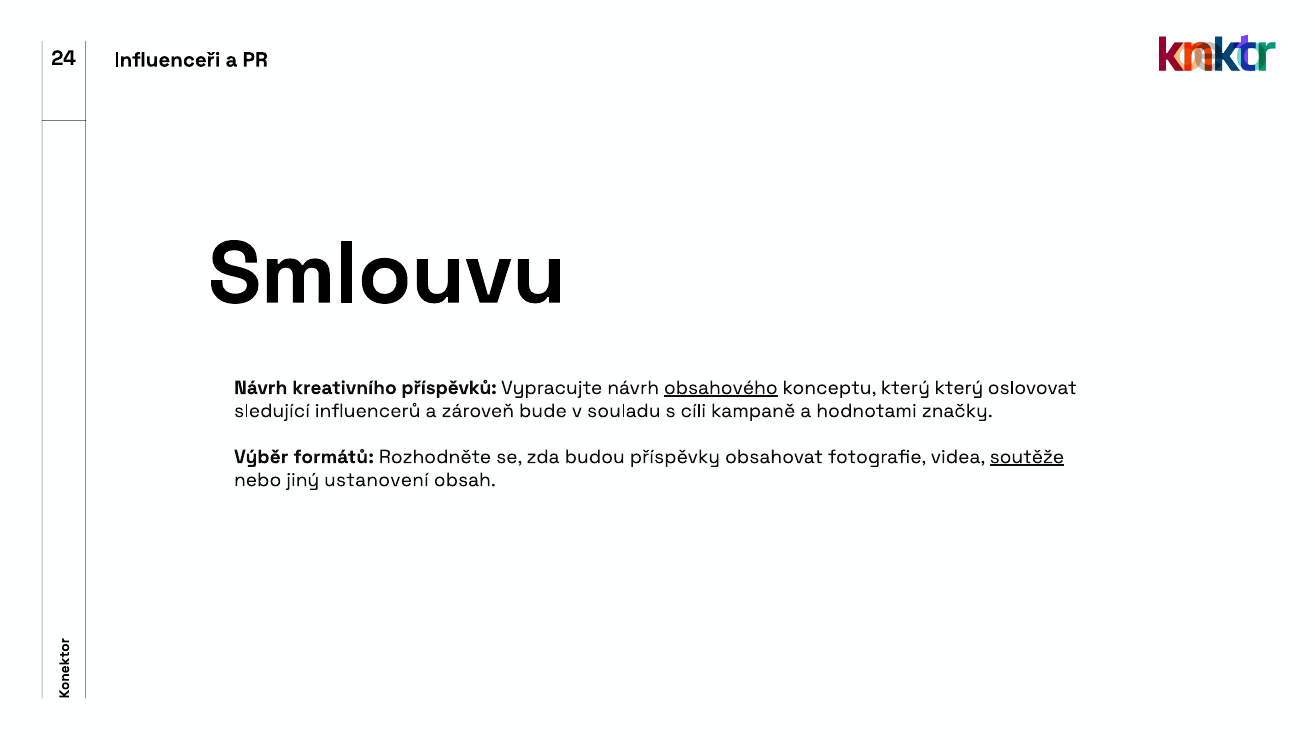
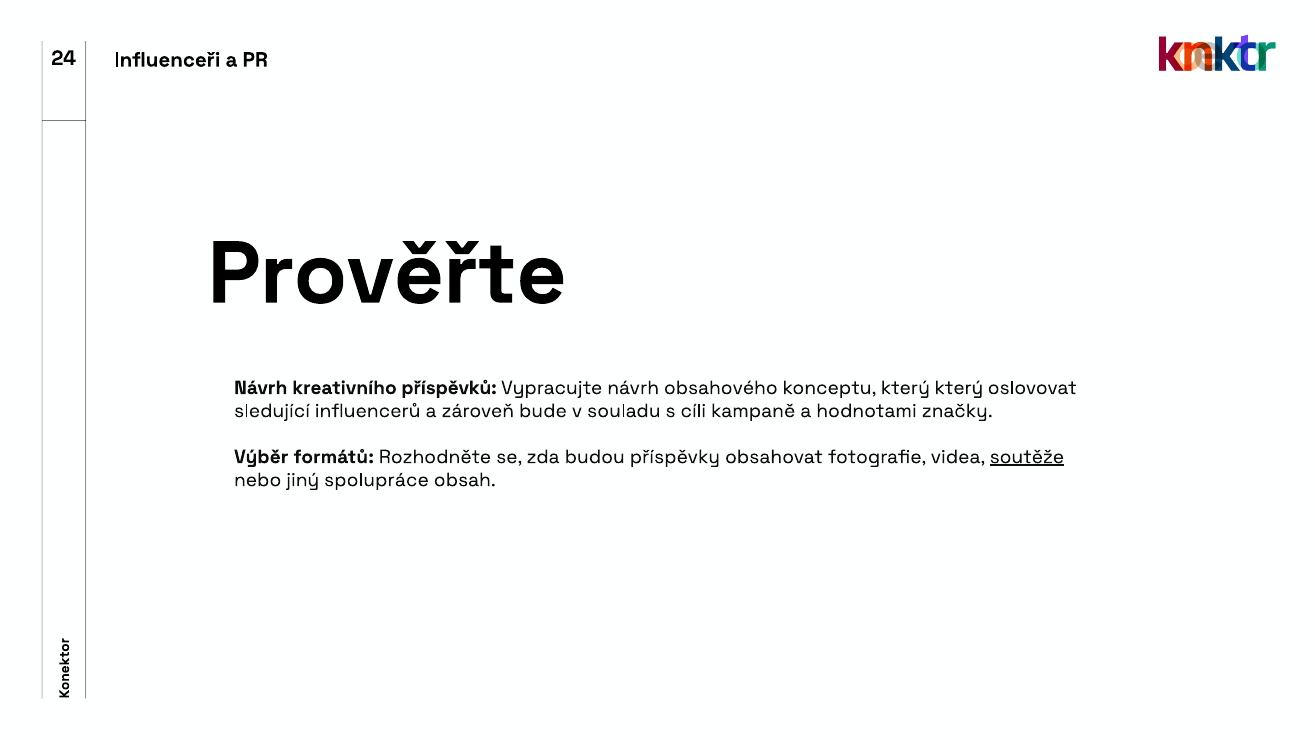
Smlouvu: Smlouvu -> Prověřte
obsahového underline: present -> none
ustanovení: ustanovení -> spolupráce
